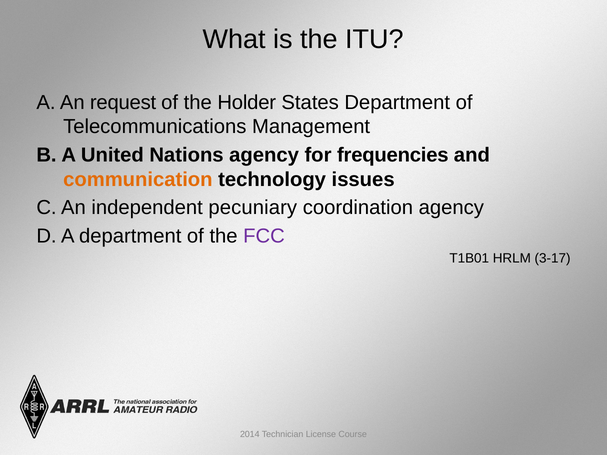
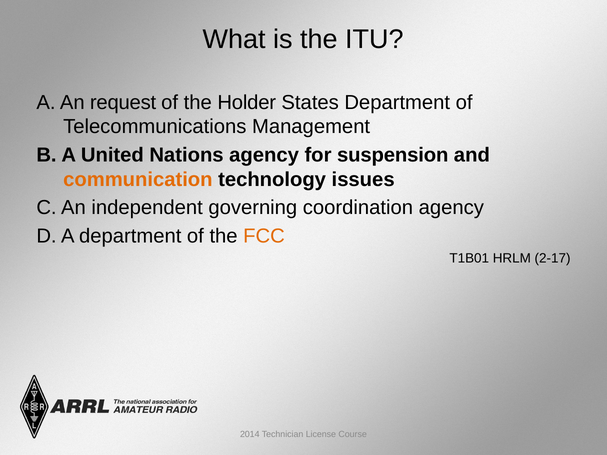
frequencies: frequencies -> suspension
pecuniary: pecuniary -> governing
FCC colour: purple -> orange
3-17: 3-17 -> 2-17
